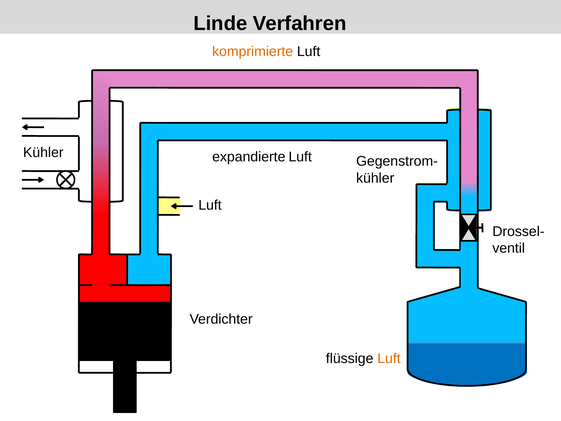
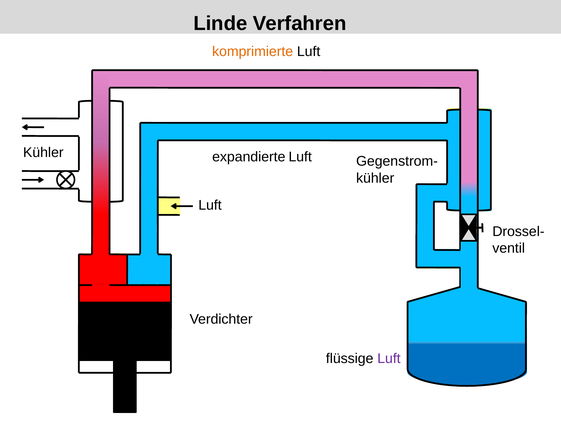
Luft at (389, 358) colour: orange -> purple
